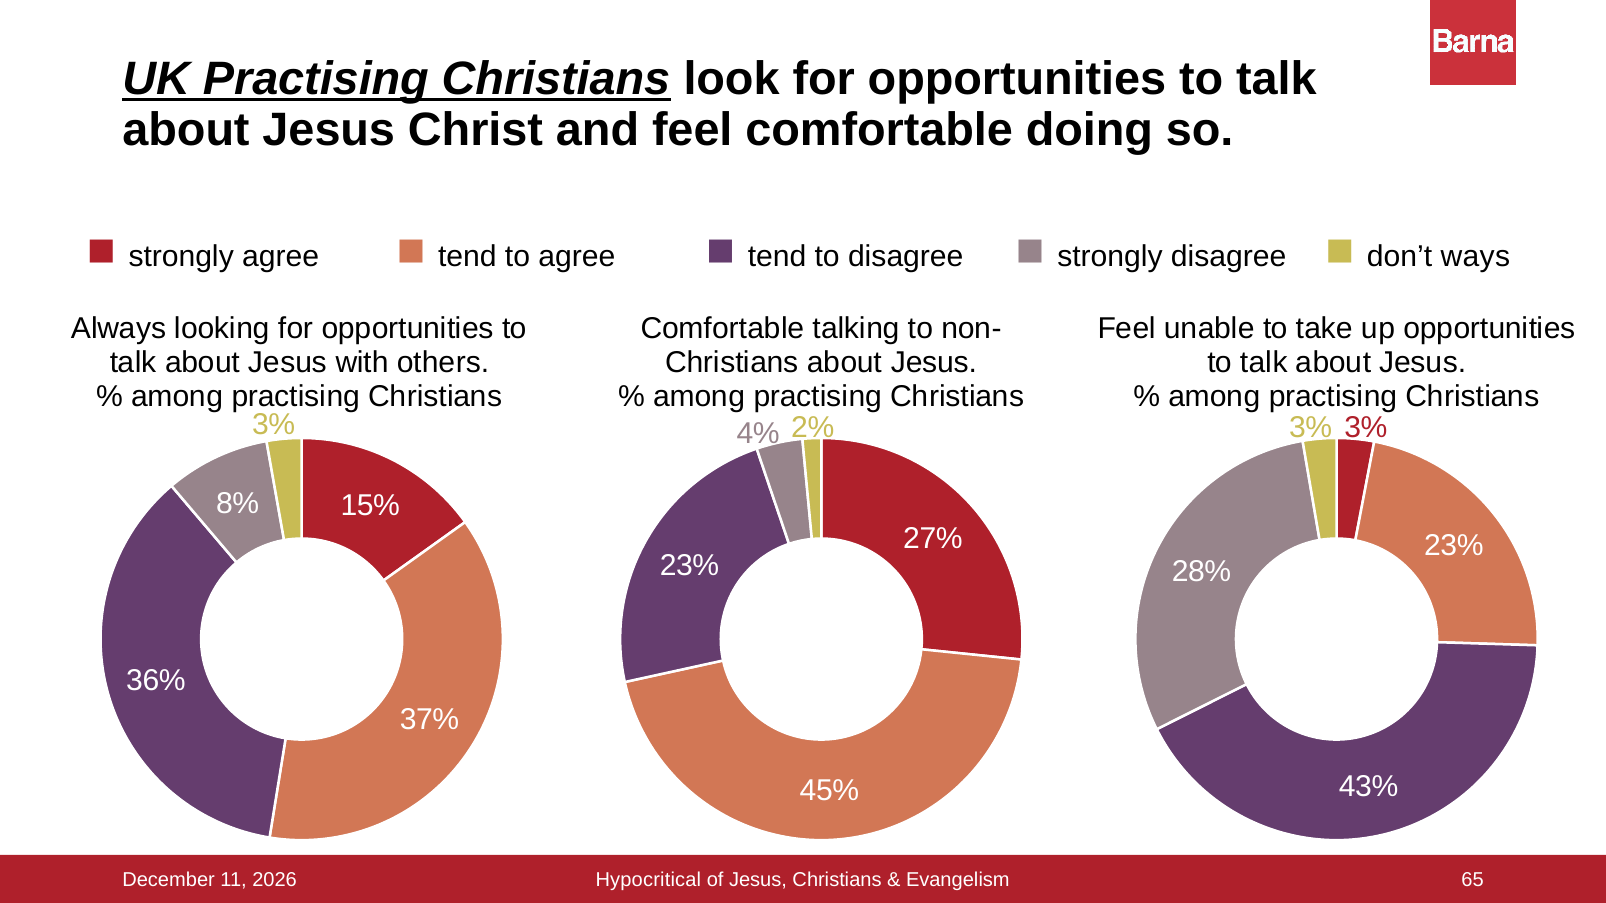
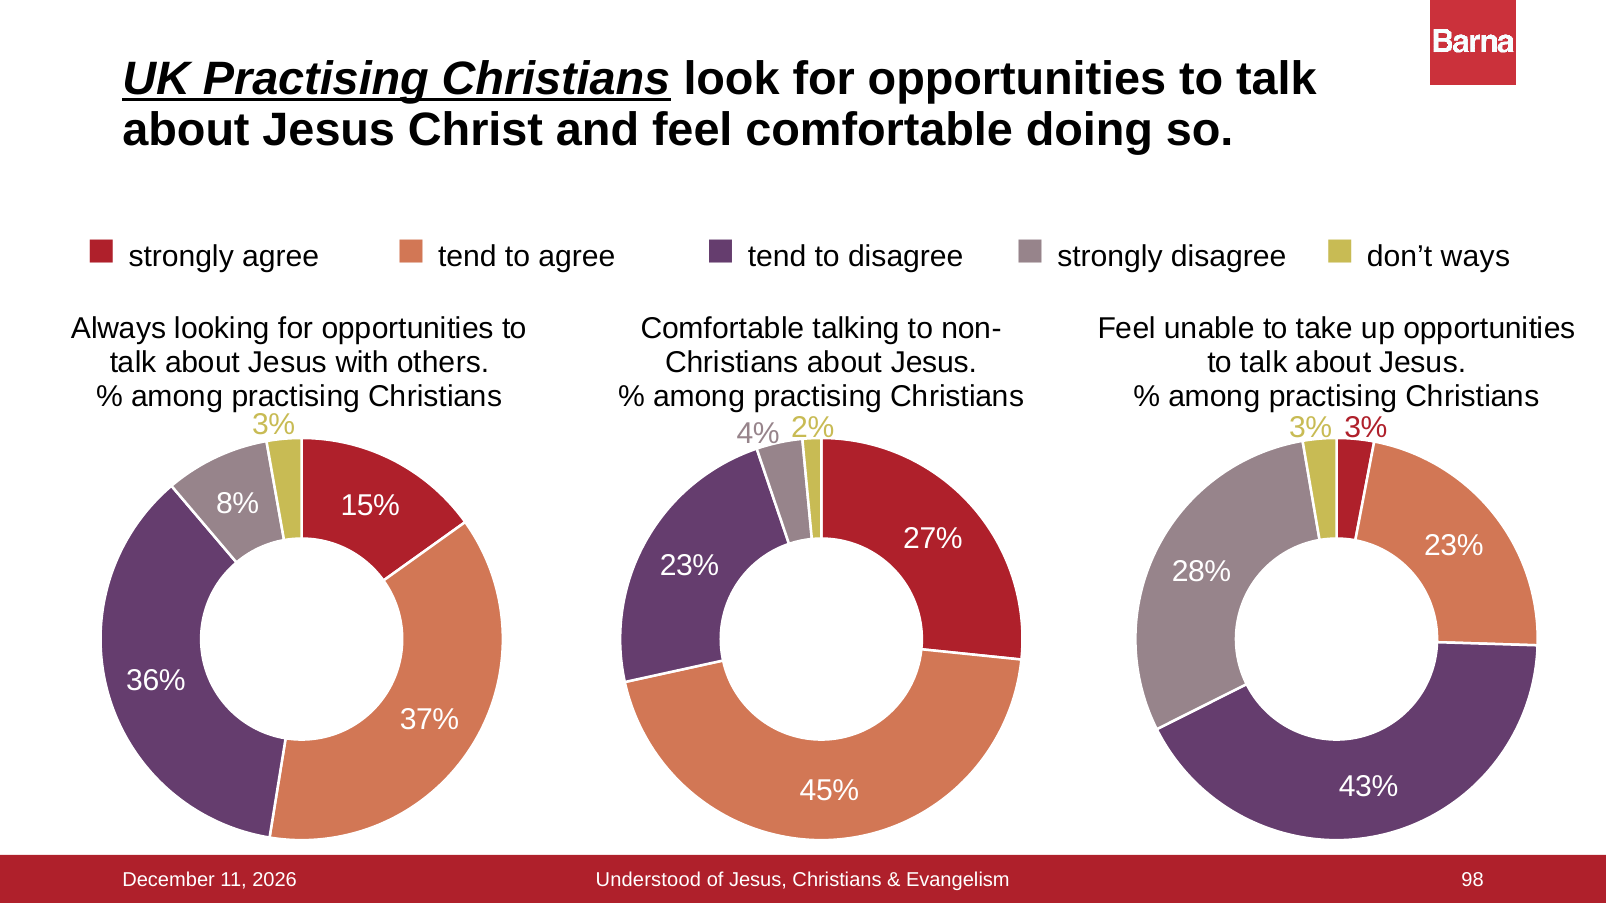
Hypocritical: Hypocritical -> Understood
65: 65 -> 98
